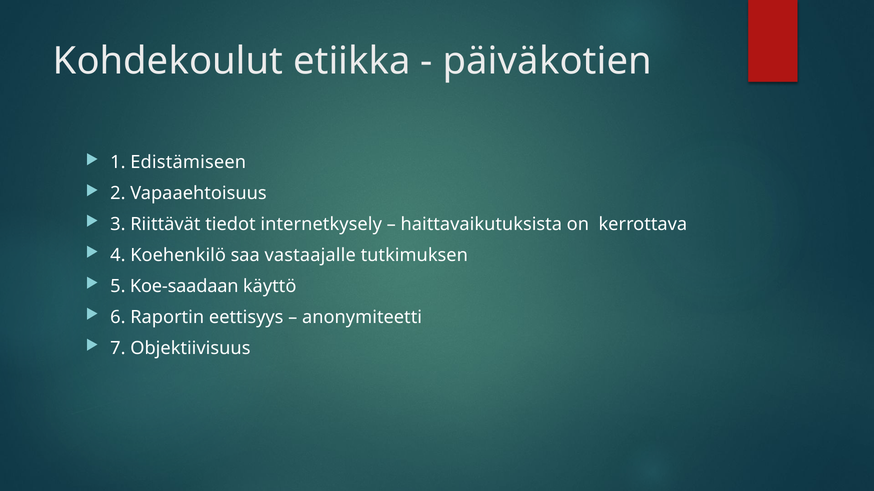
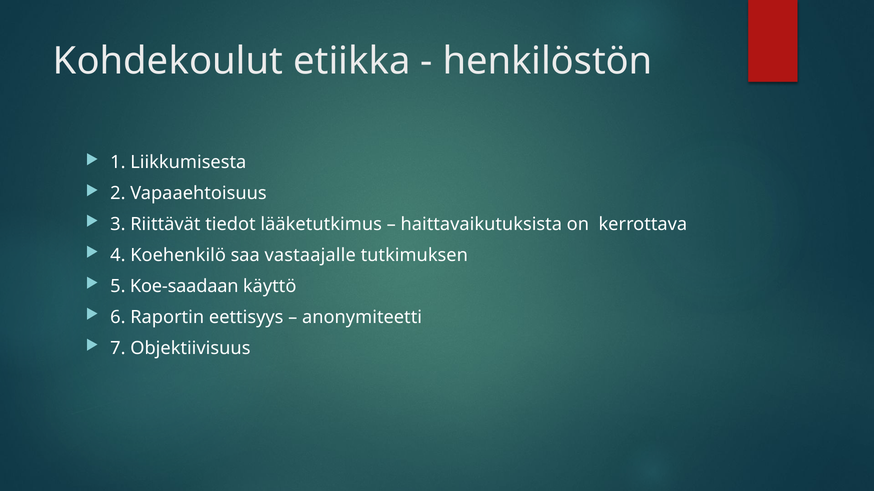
päiväkotien: päiväkotien -> henkilöstön
Edistämiseen: Edistämiseen -> Liikkumisesta
internetkysely: internetkysely -> lääketutkimus
